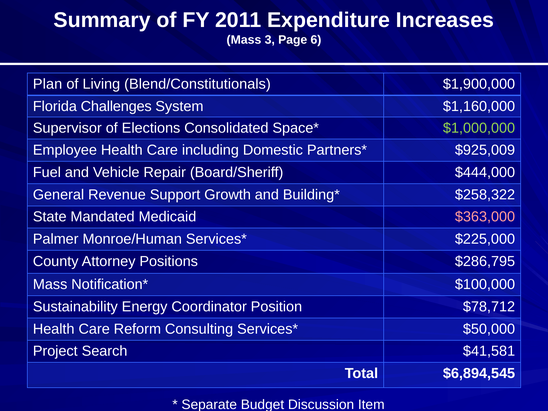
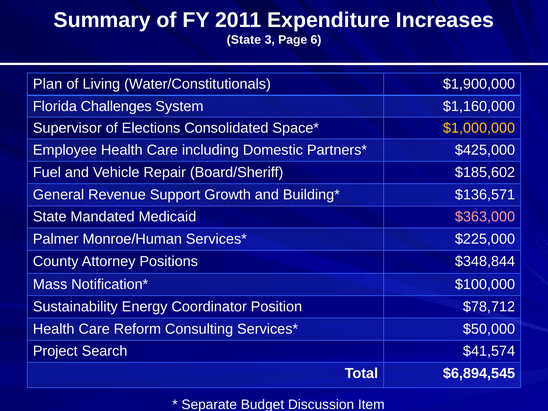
Mass at (244, 40): Mass -> State
Blend/Constitutionals: Blend/Constitutionals -> Water/Constitutionals
$1,000,000 colour: light green -> yellow
$925,009: $925,009 -> $425,000
$444,000: $444,000 -> $185,602
$258,322: $258,322 -> $136,571
$286,795: $286,795 -> $348,844
$41,581: $41,581 -> $41,574
